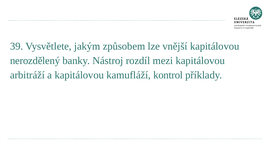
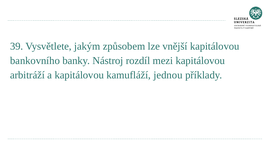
nerozdělený: nerozdělený -> bankovního
kontrol: kontrol -> jednou
